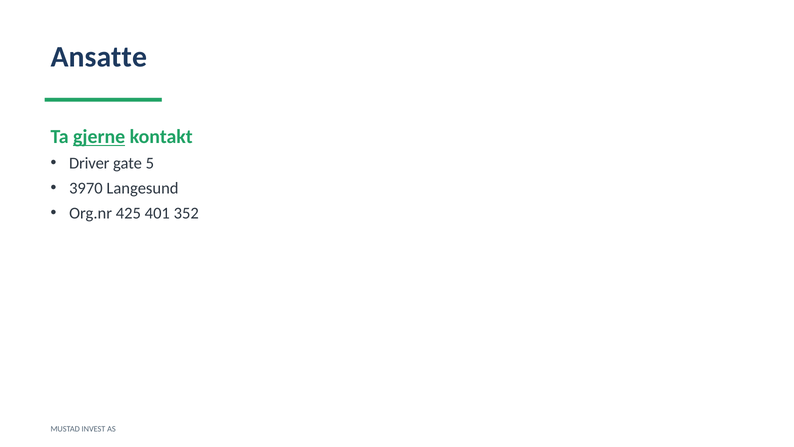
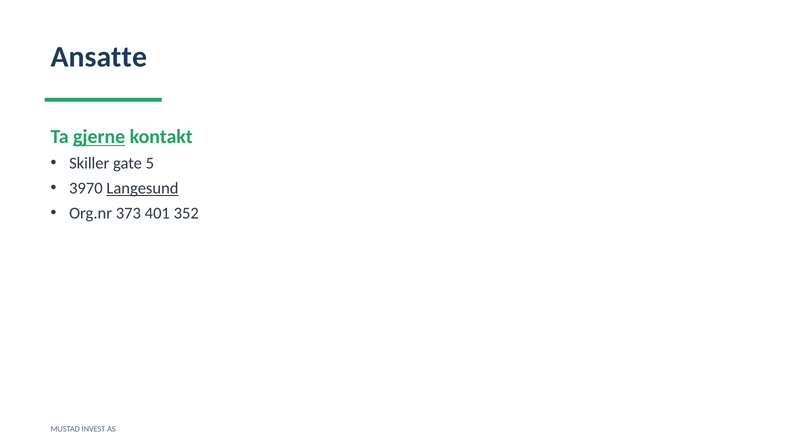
Driver: Driver -> Skiller
Langesund underline: none -> present
425: 425 -> 373
